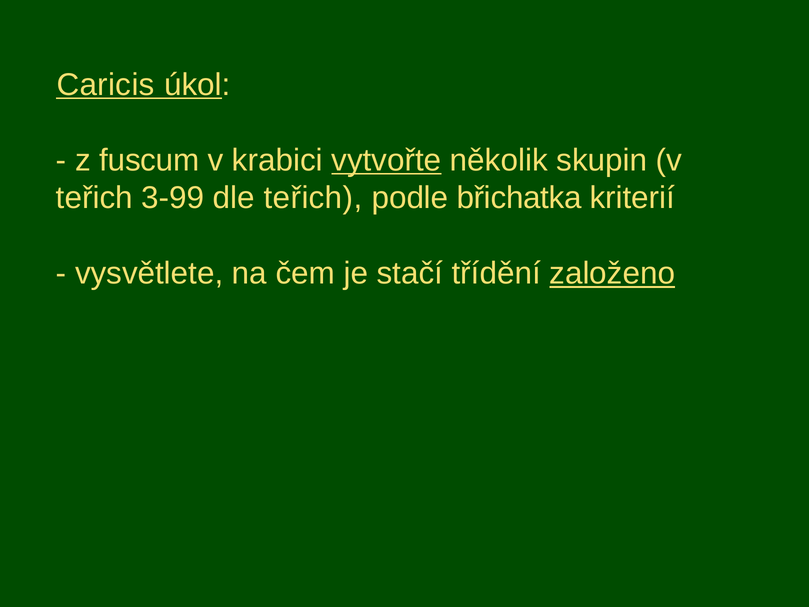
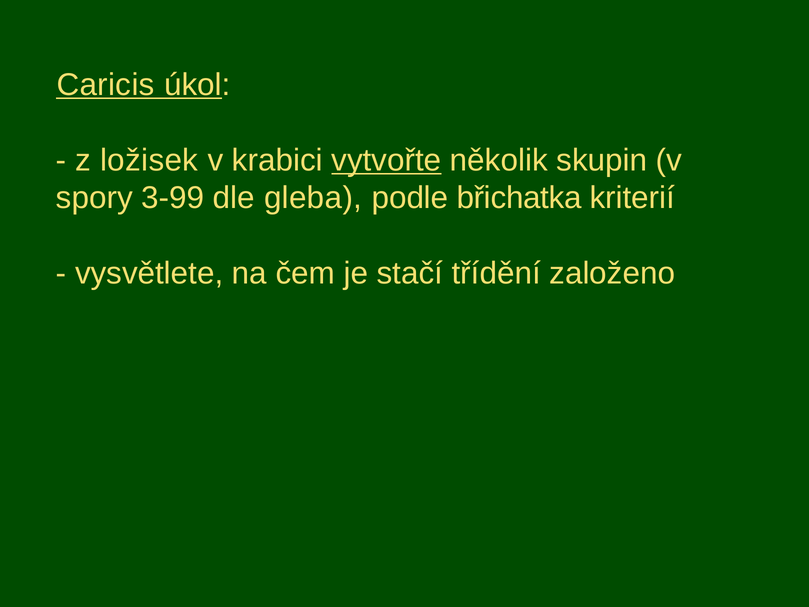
fuscum: fuscum -> ložisek
teřich at (94, 198): teřich -> spory
dle teřich: teřich -> gleba
založeno underline: present -> none
